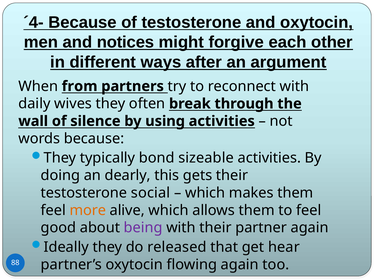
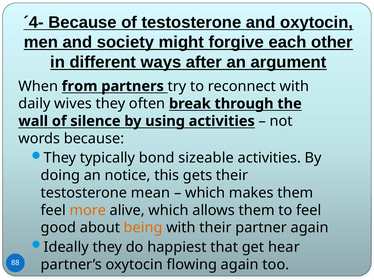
notices: notices -> society
dearly: dearly -> notice
social: social -> mean
being colour: purple -> orange
released: released -> happiest
